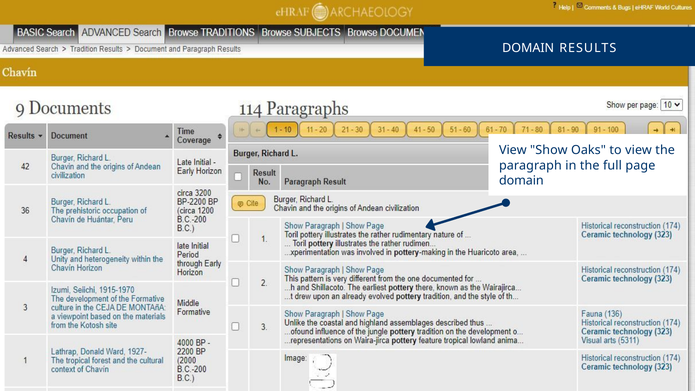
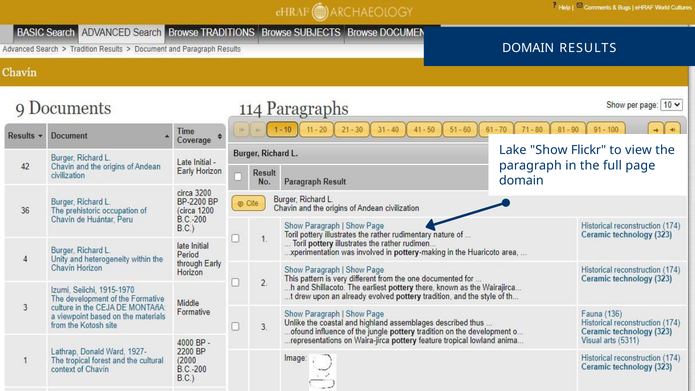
View at (513, 150): View -> Lake
Oaks: Oaks -> Flickr
